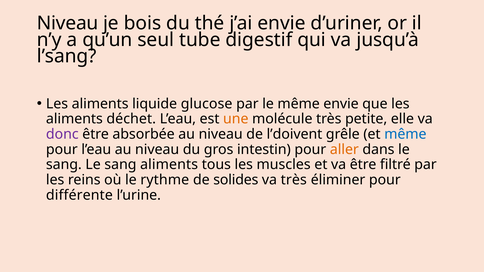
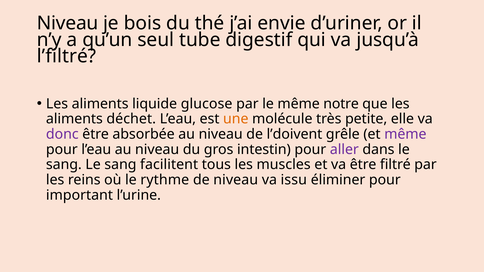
l’sang: l’sang -> l’filtré
même envie: envie -> notre
même at (405, 134) colour: blue -> purple
aller colour: orange -> purple
sang aliments: aliments -> facilitent
de solides: solides -> niveau
va très: très -> issu
différente: différente -> important
